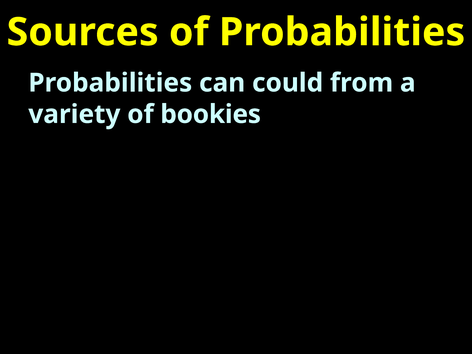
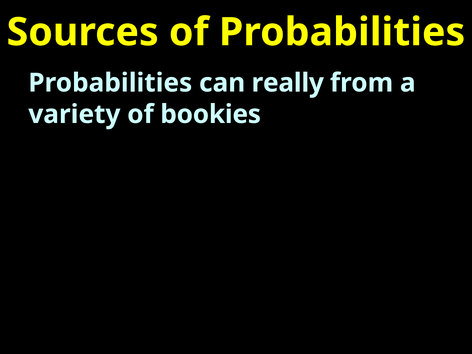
could: could -> really
